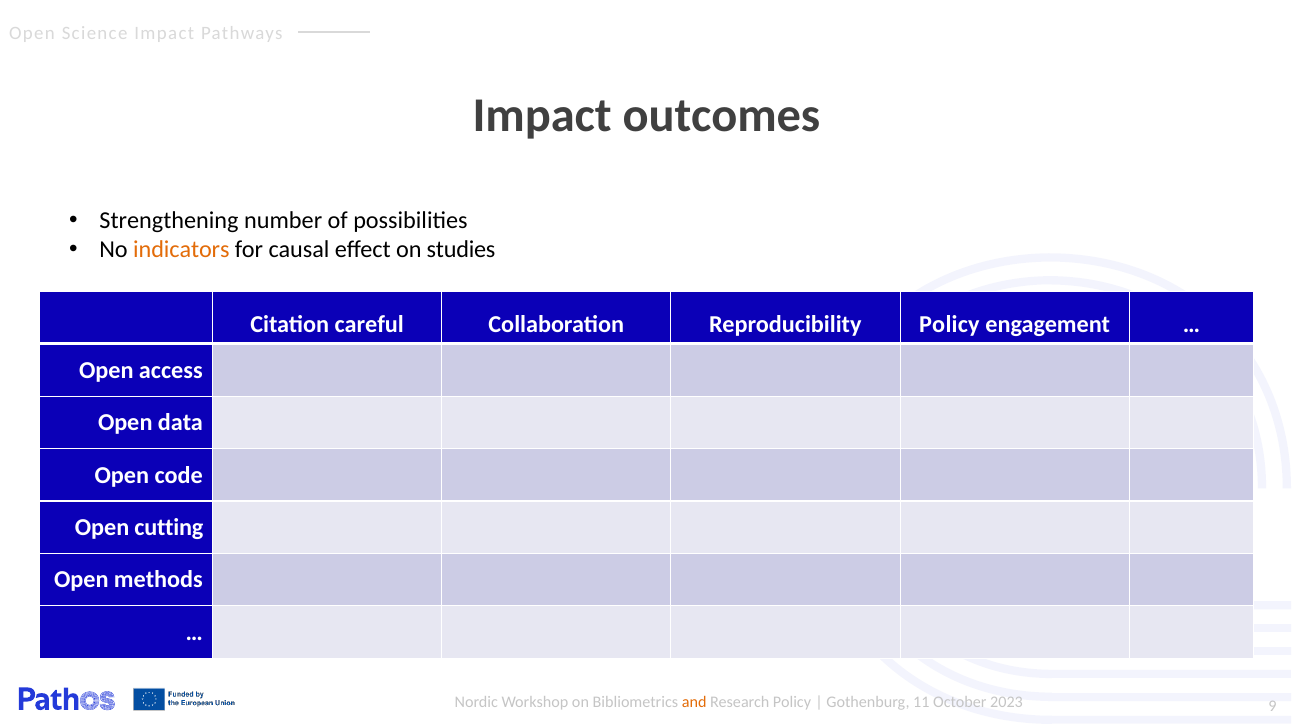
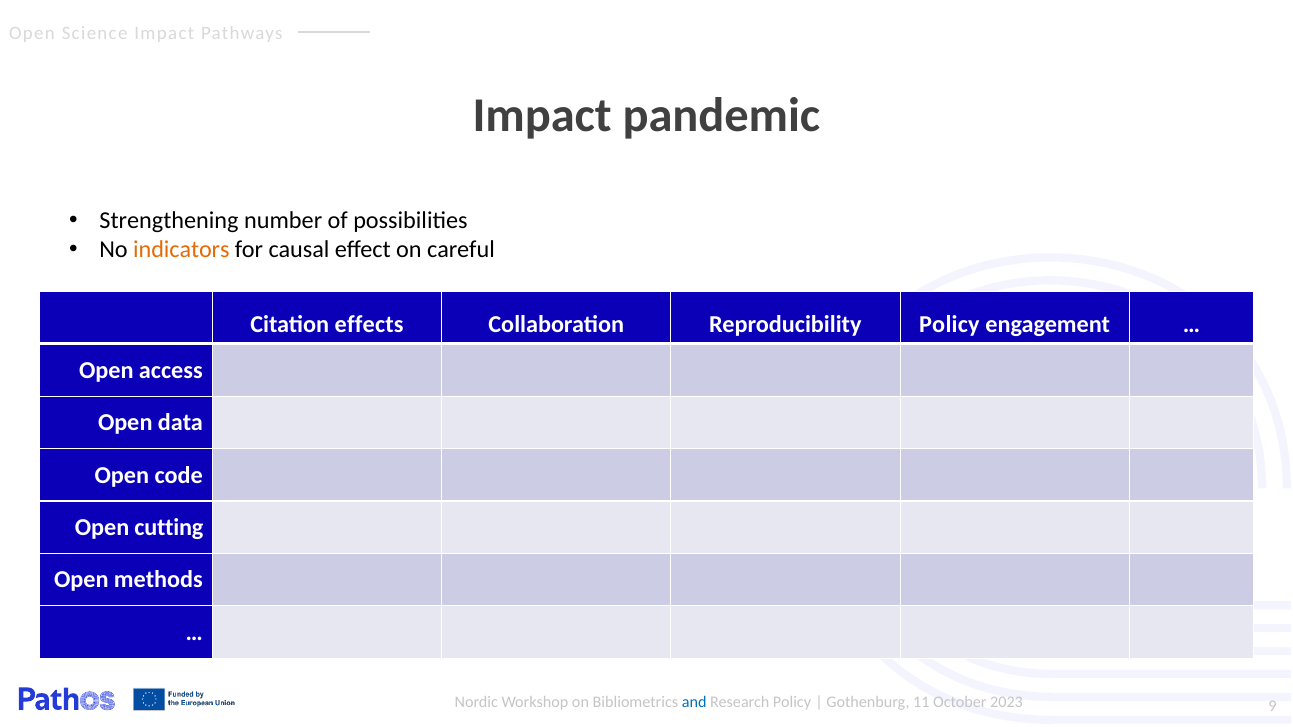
outcomes: outcomes -> pandemic
studies: studies -> careful
careful: careful -> effects
and colour: orange -> blue
